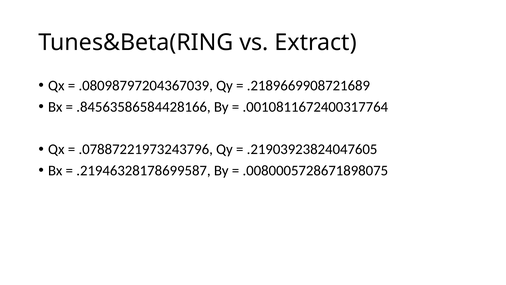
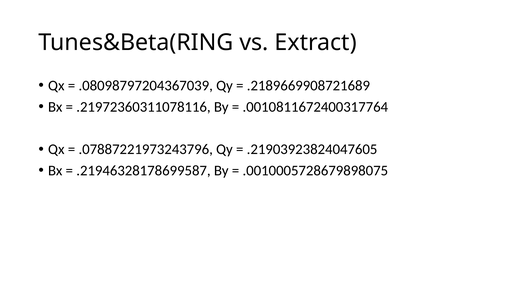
.84563586584428166: .84563586584428166 -> .21972360311078116
.0080005728671898075: .0080005728671898075 -> .0010005728679898075
